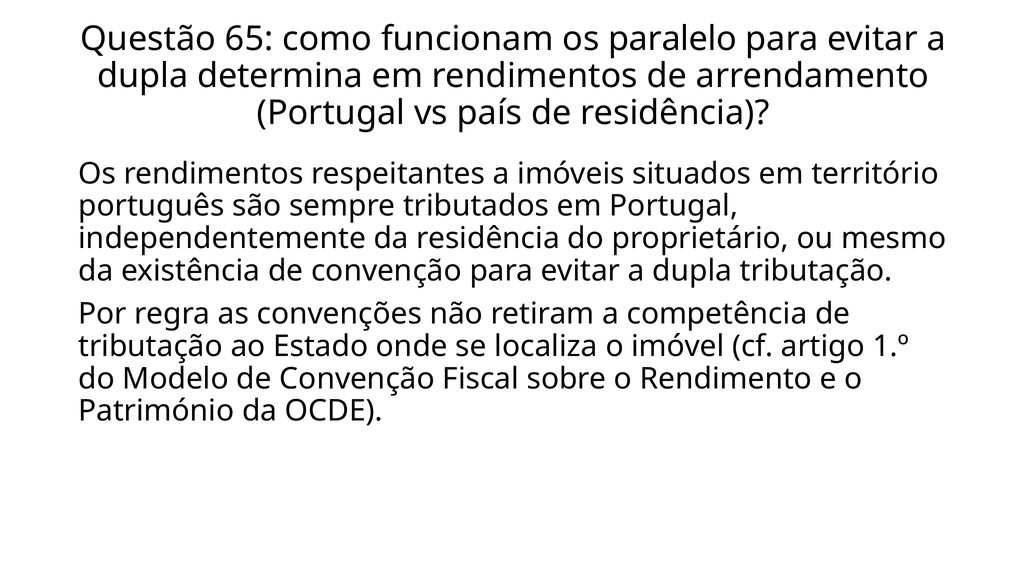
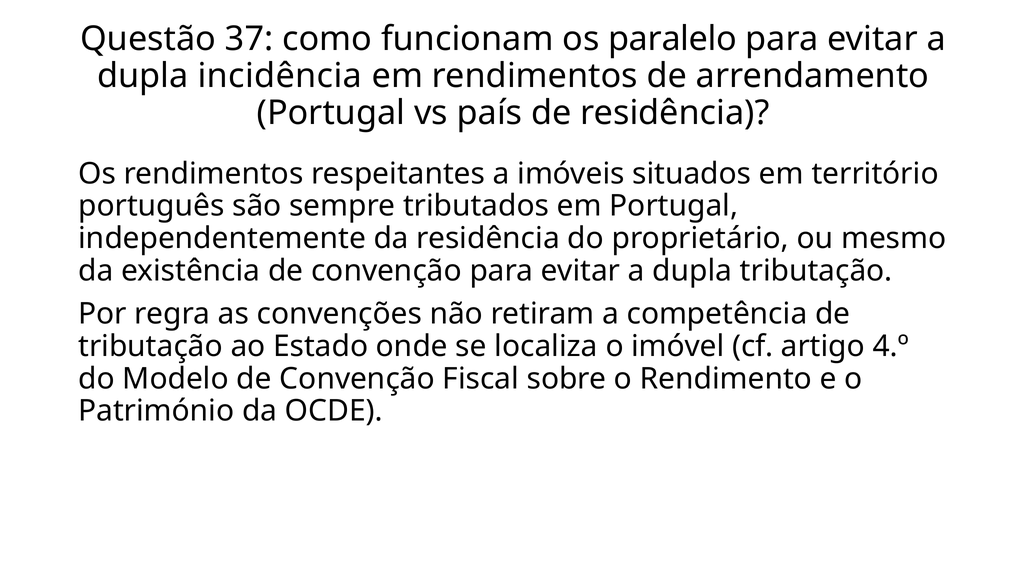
65: 65 -> 37
determina: determina -> incidência
1.º: 1.º -> 4.º
